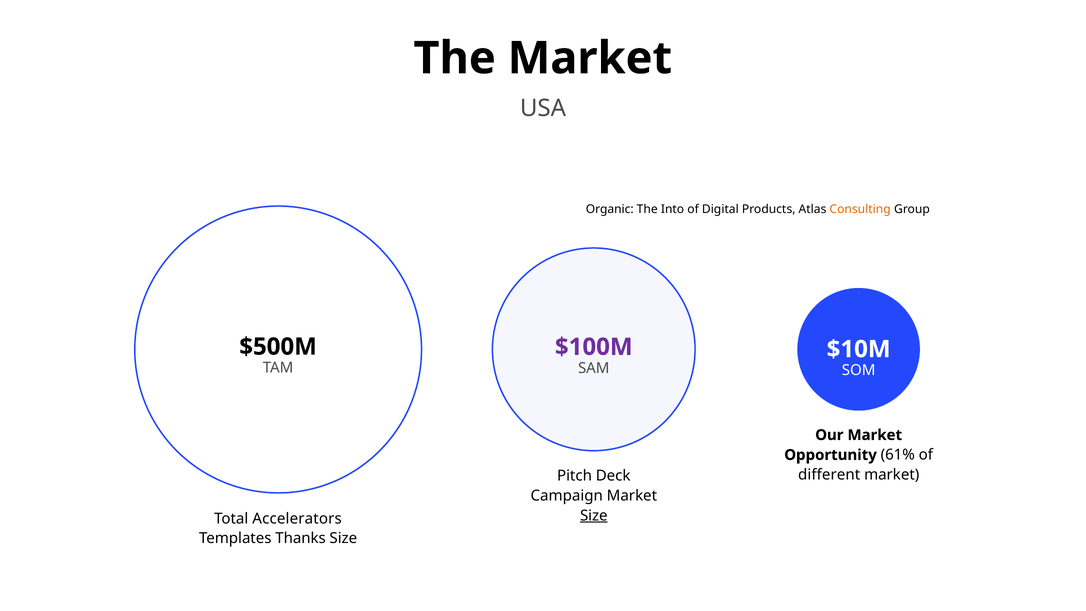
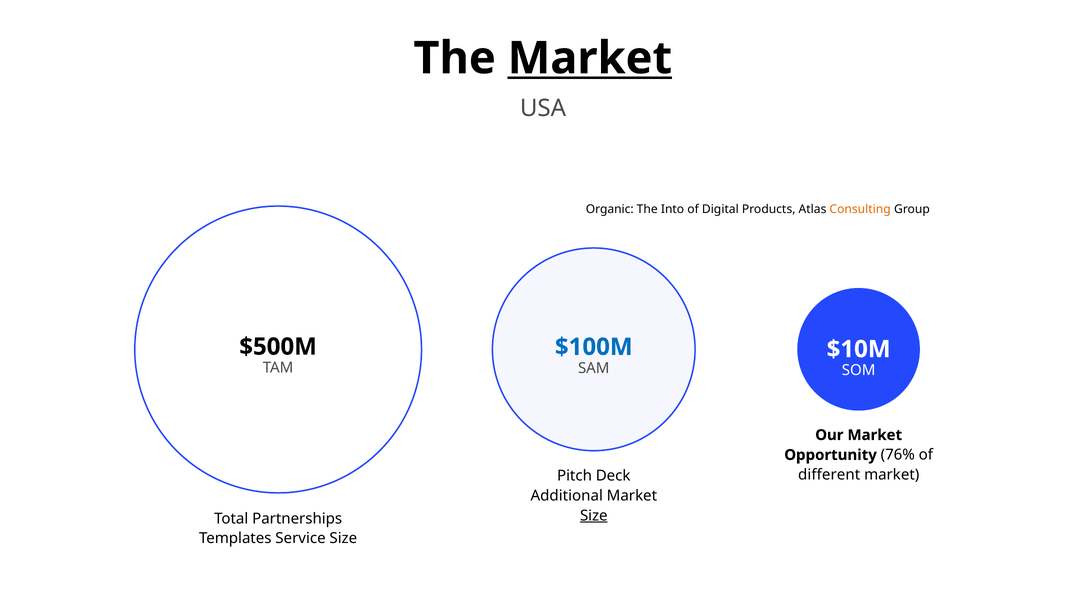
Market at (590, 58) underline: none -> present
$100M colour: purple -> blue
61%: 61% -> 76%
Campaign: Campaign -> Additional
Accelerators: Accelerators -> Partnerships
Thanks: Thanks -> Service
